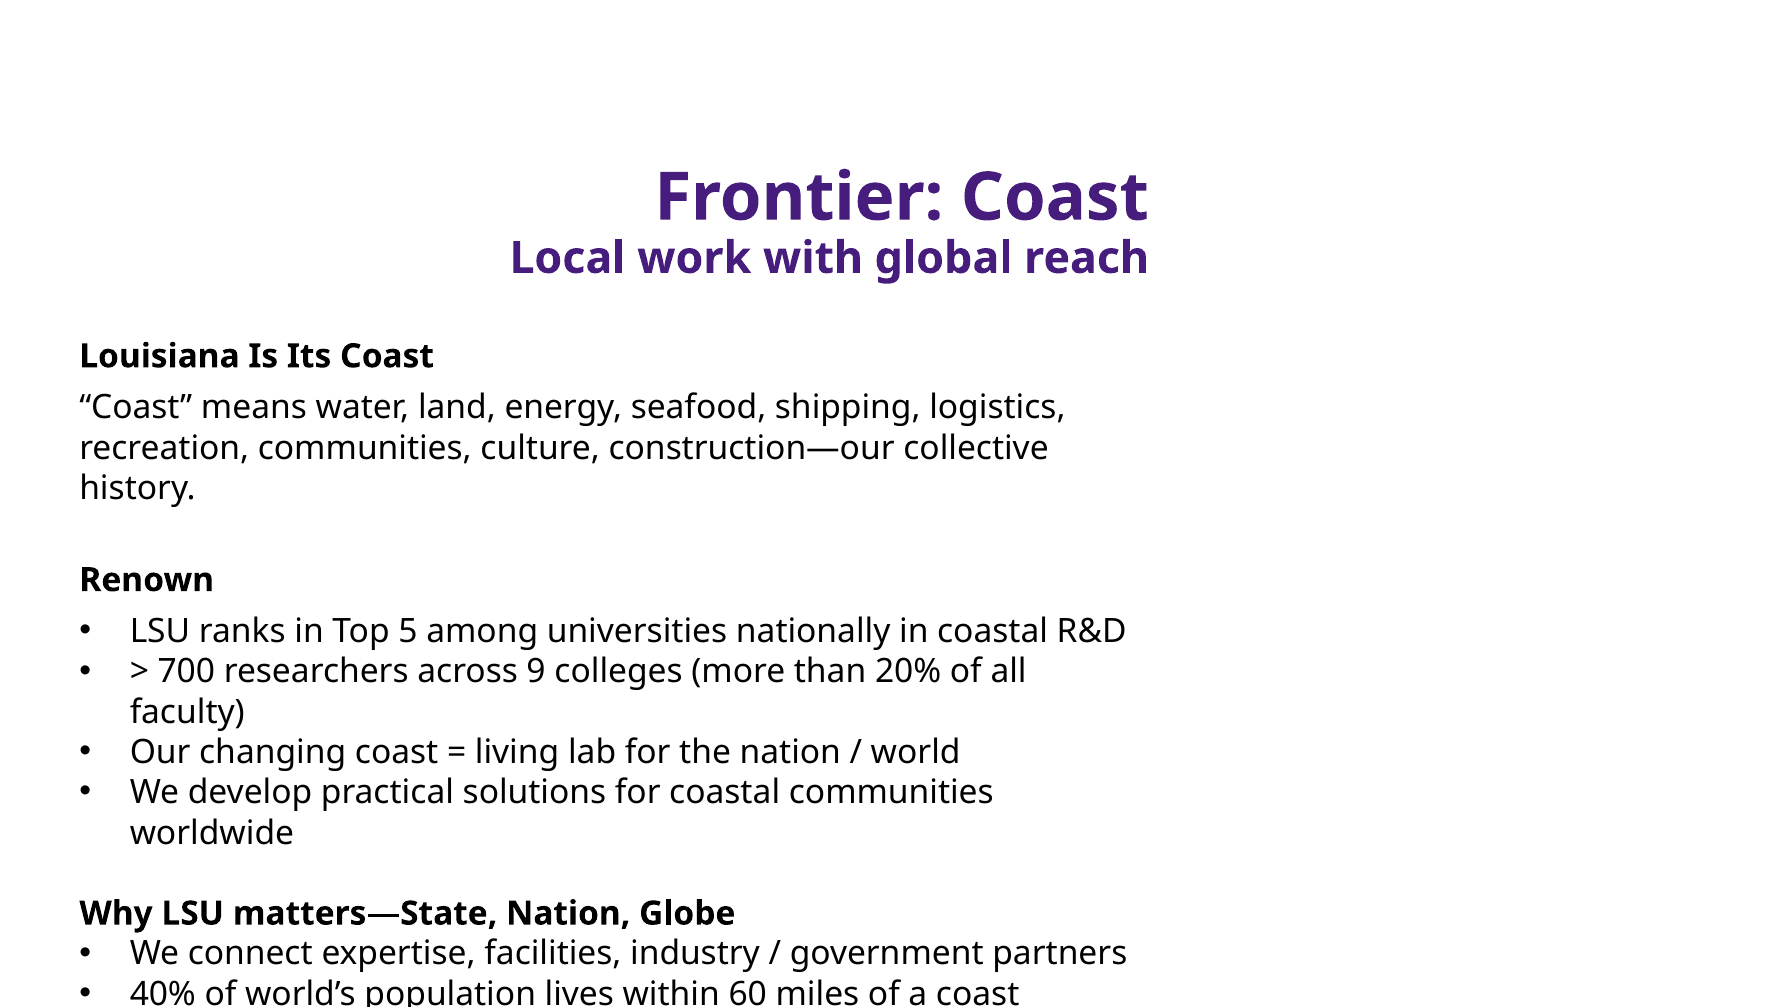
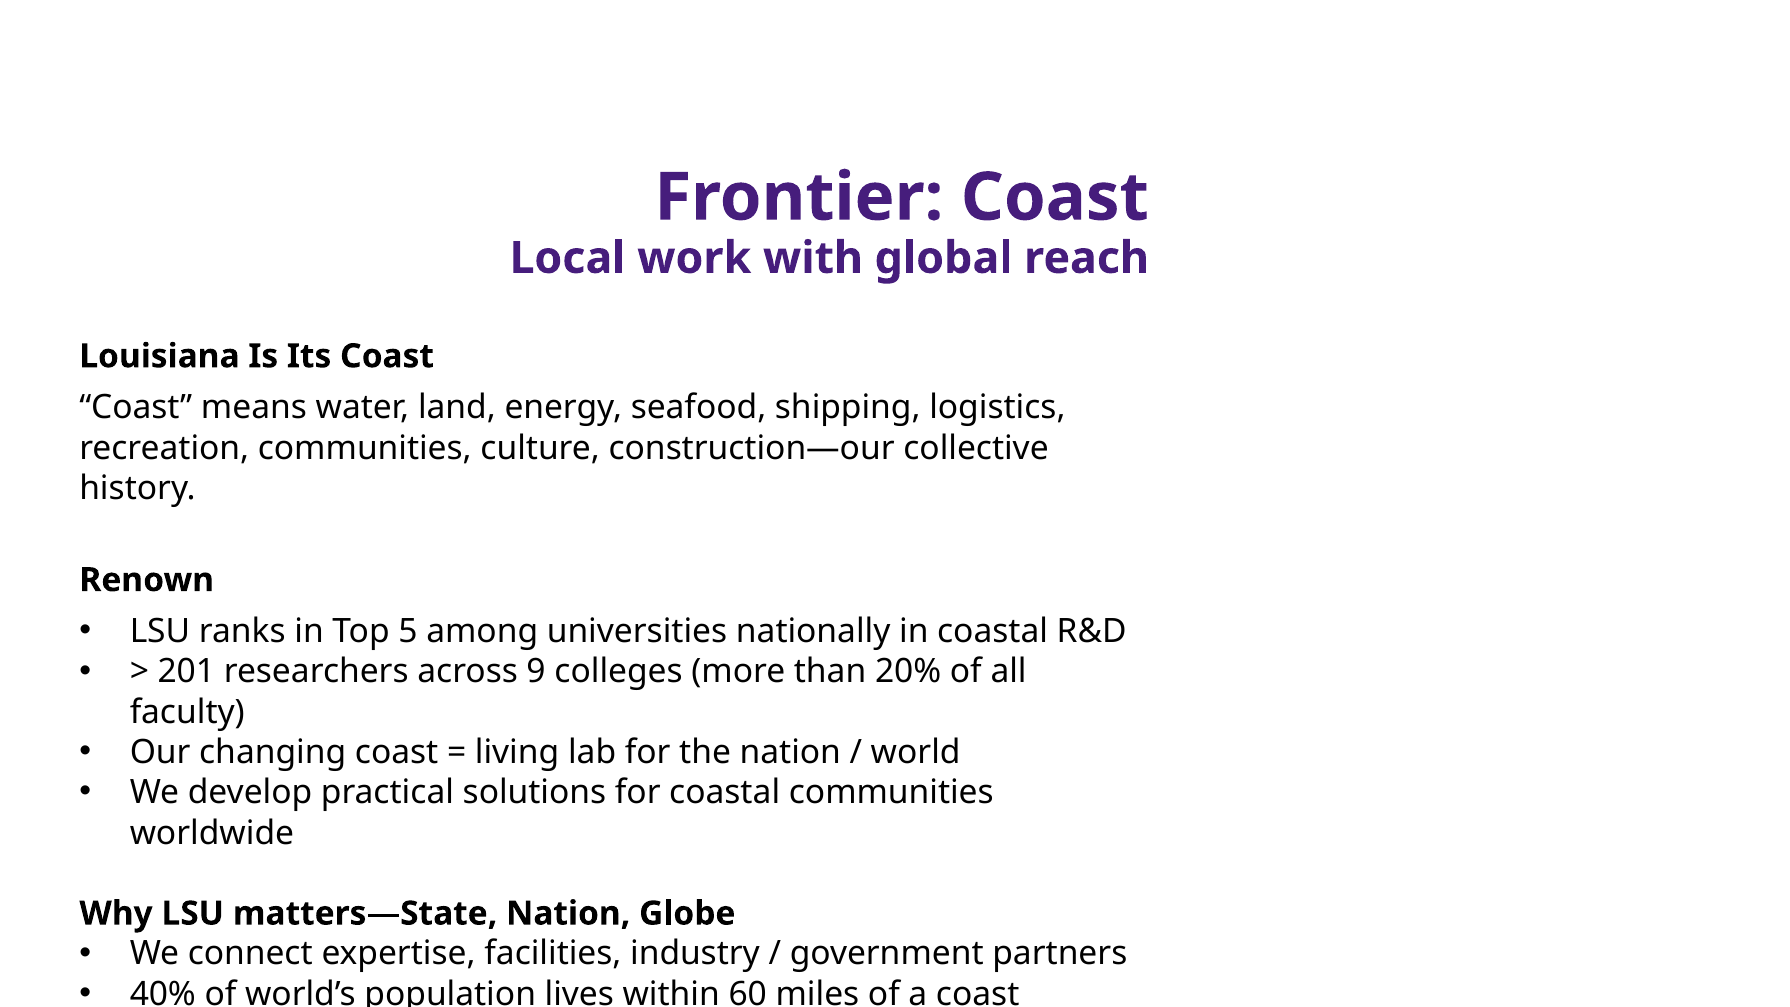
700: 700 -> 201
